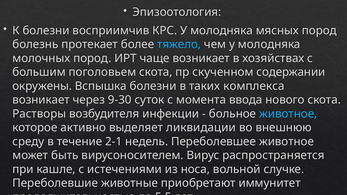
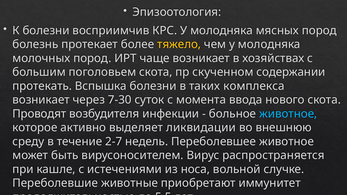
тяжело colour: light blue -> yellow
окружены: окружены -> протекать
9-30: 9-30 -> 7-30
Растворы: Растворы -> Проводят
2-1: 2-1 -> 2-7
